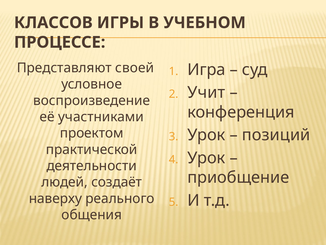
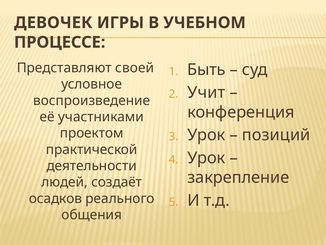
КЛАССОВ: КЛАССОВ -> ДЕВОЧЕК
Игра: Игра -> Быть
приобщение: приобщение -> закрепление
наверху: наверху -> осадков
